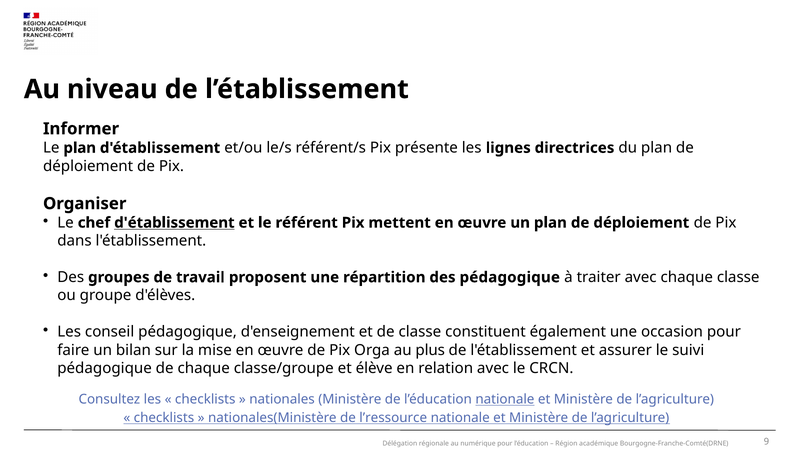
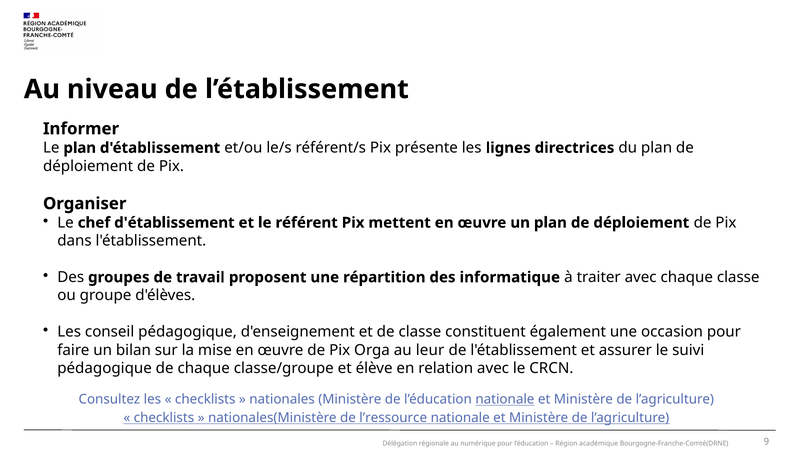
d'établissement at (174, 222) underline: present -> none
des pédagogique: pédagogique -> informatique
plus: plus -> leur
